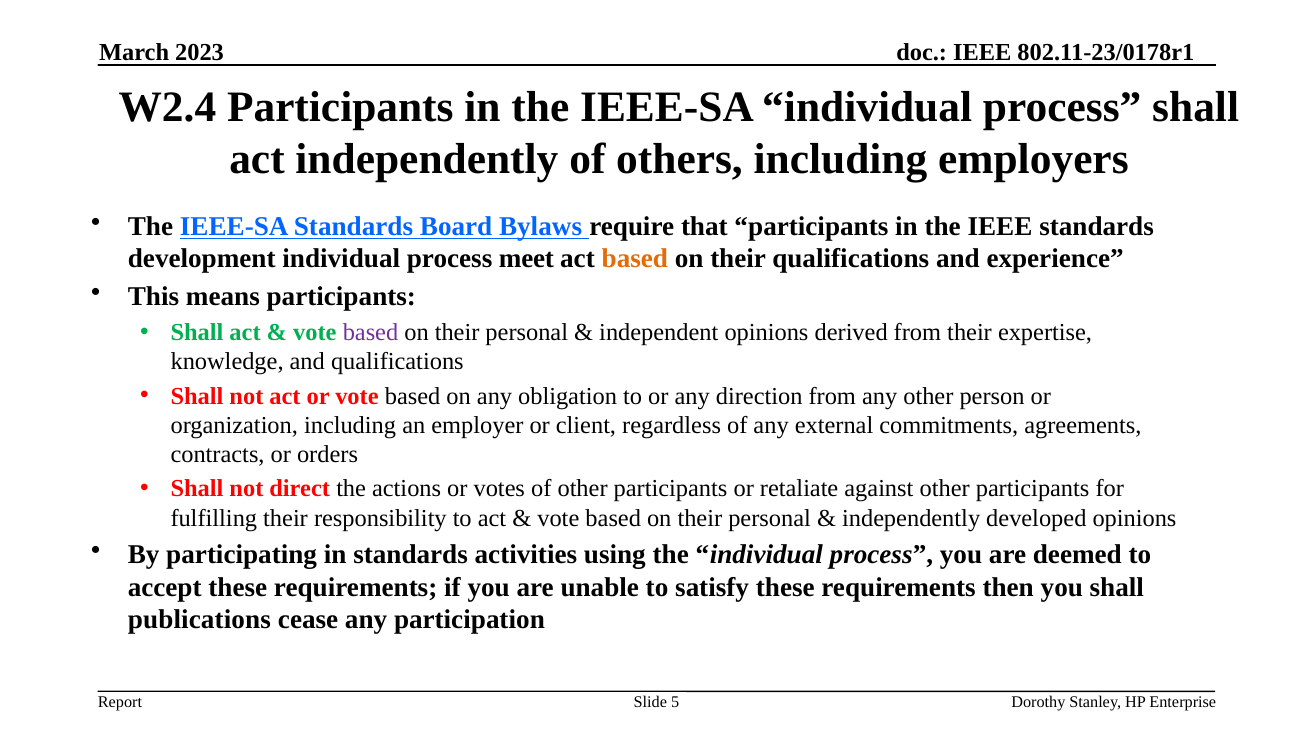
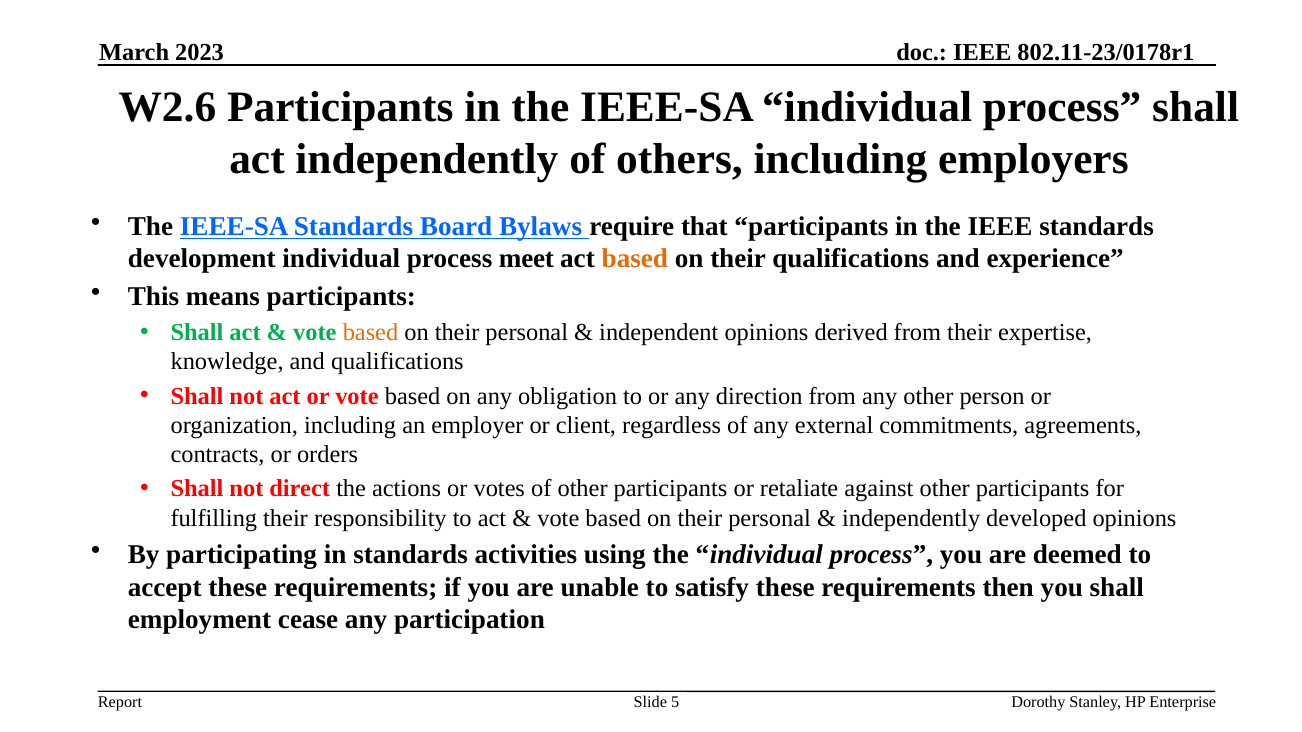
W2.4: W2.4 -> W2.6
based at (371, 333) colour: purple -> orange
publications: publications -> employment
